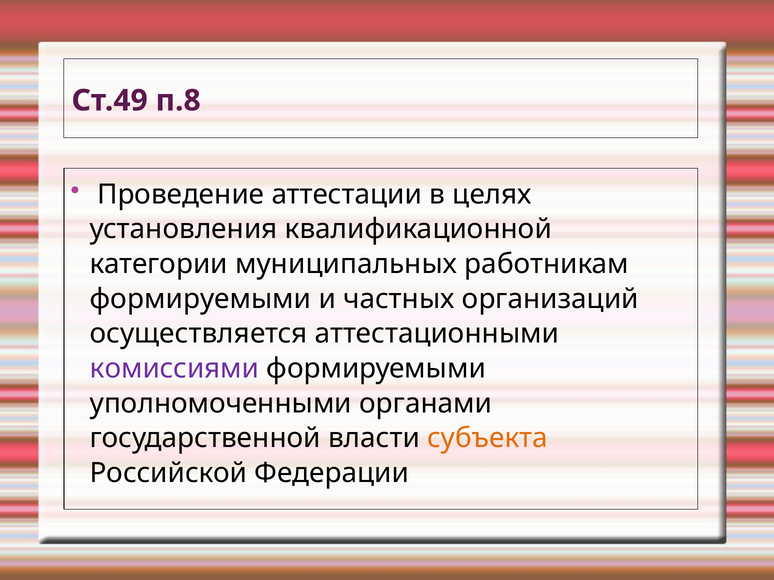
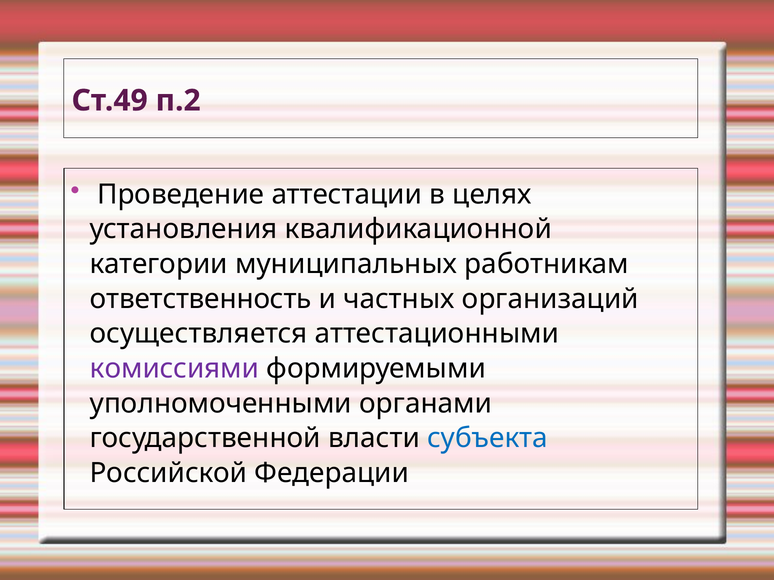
п.8: п.8 -> п.2
формируемыми at (201, 299): формируемыми -> ответственность
субъекта colour: orange -> blue
